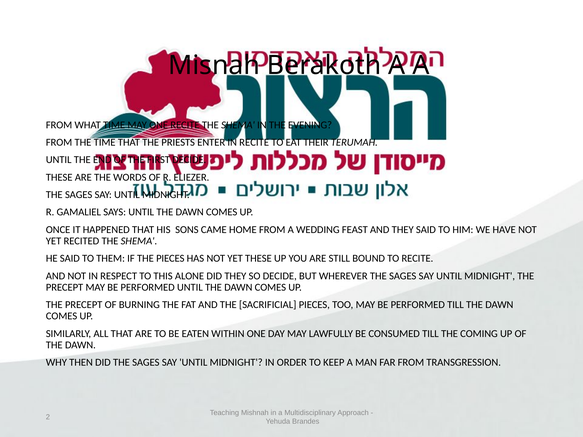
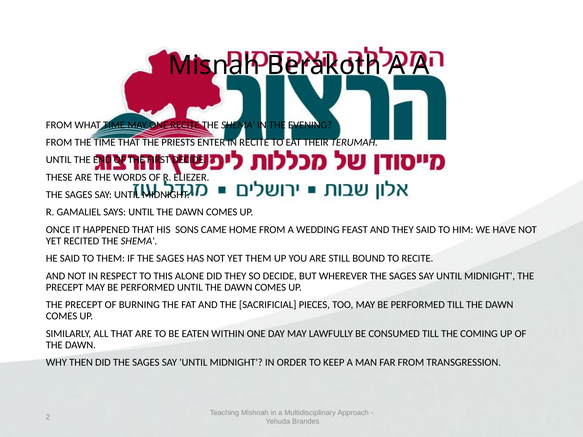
IF THE PIECES: PIECES -> SAGES
YET THESE: THESE -> THEM
